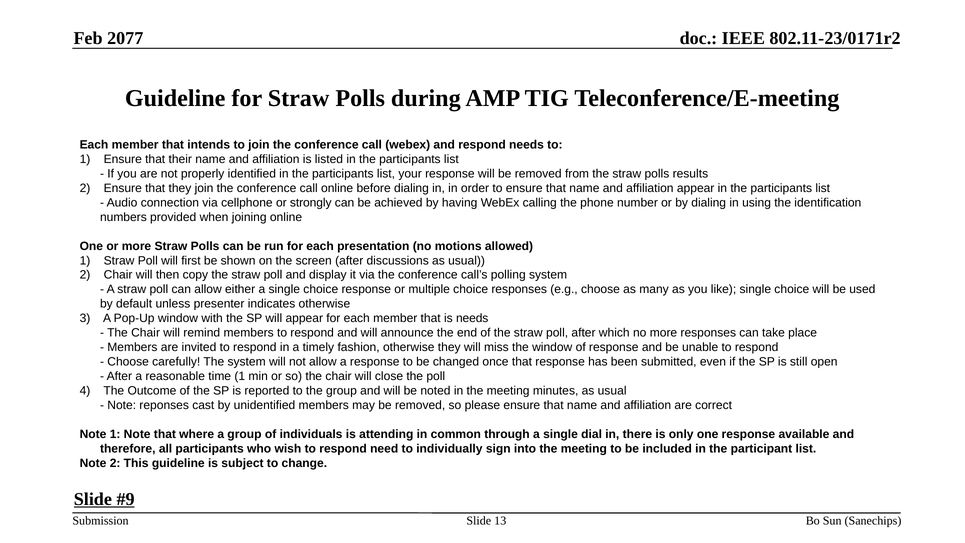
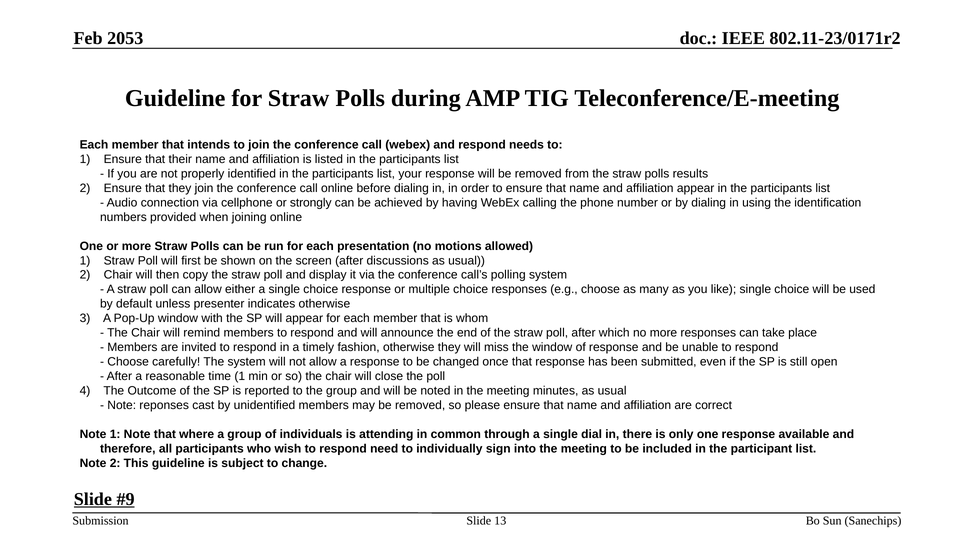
2077: 2077 -> 2053
is needs: needs -> whom
